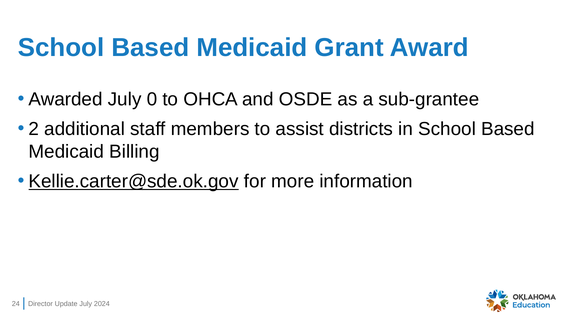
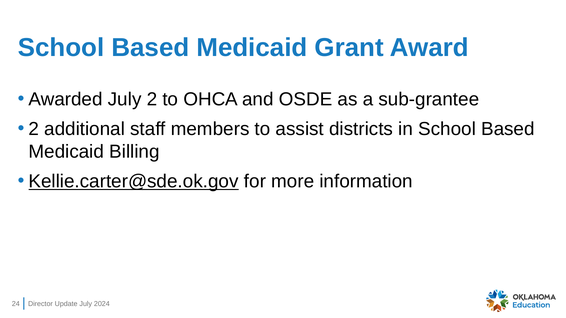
0: 0 -> 2
